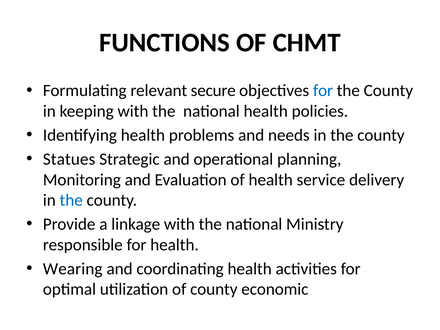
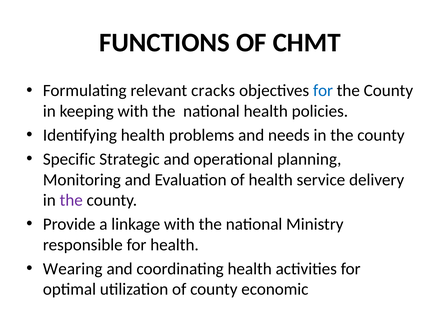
secure: secure -> cracks
Statues: Statues -> Specific
the at (71, 200) colour: blue -> purple
